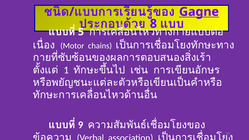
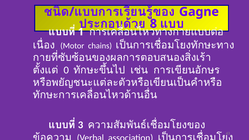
Gagne underline: present -> none
5: 5 -> 1
1: 1 -> 0
9: 9 -> 3
